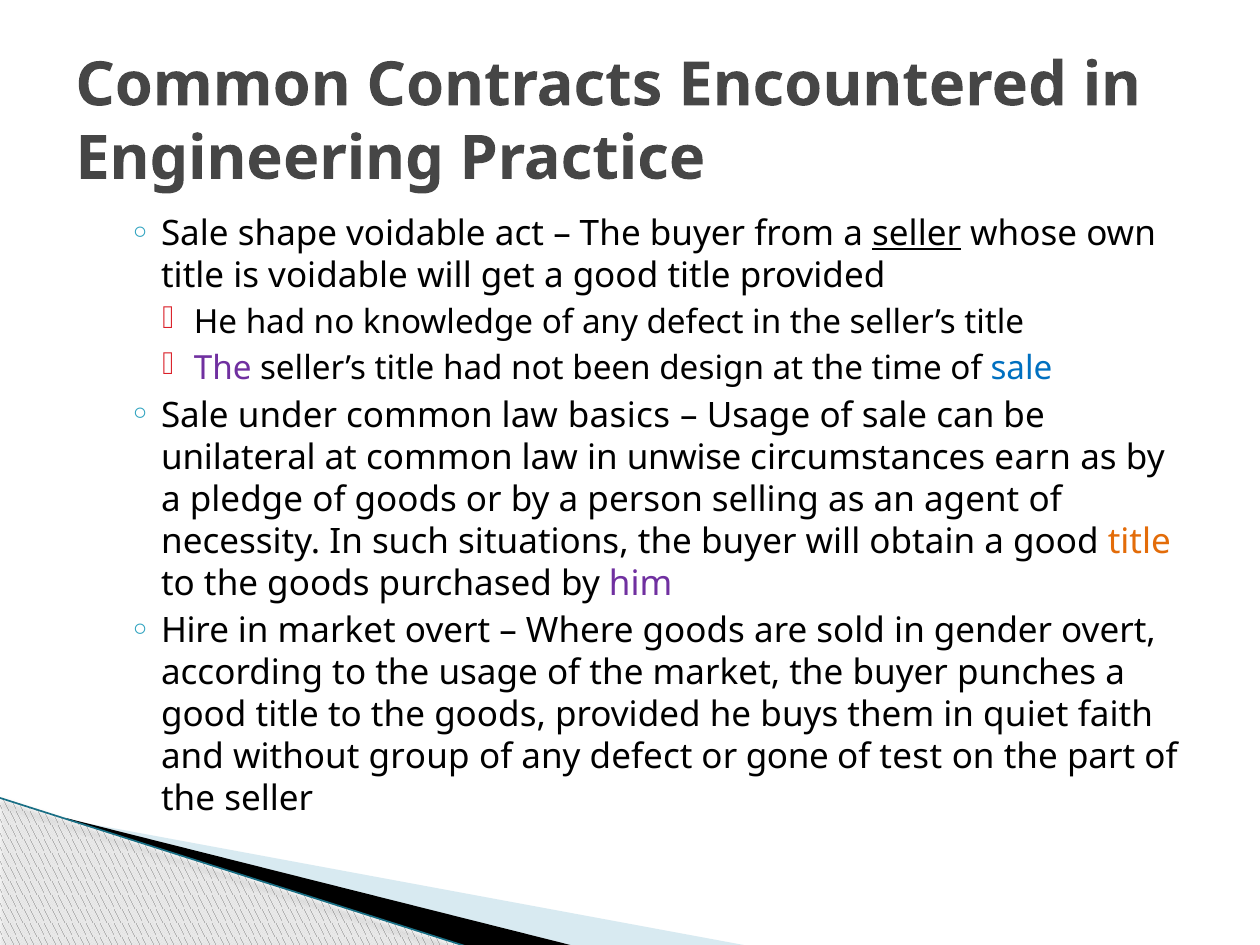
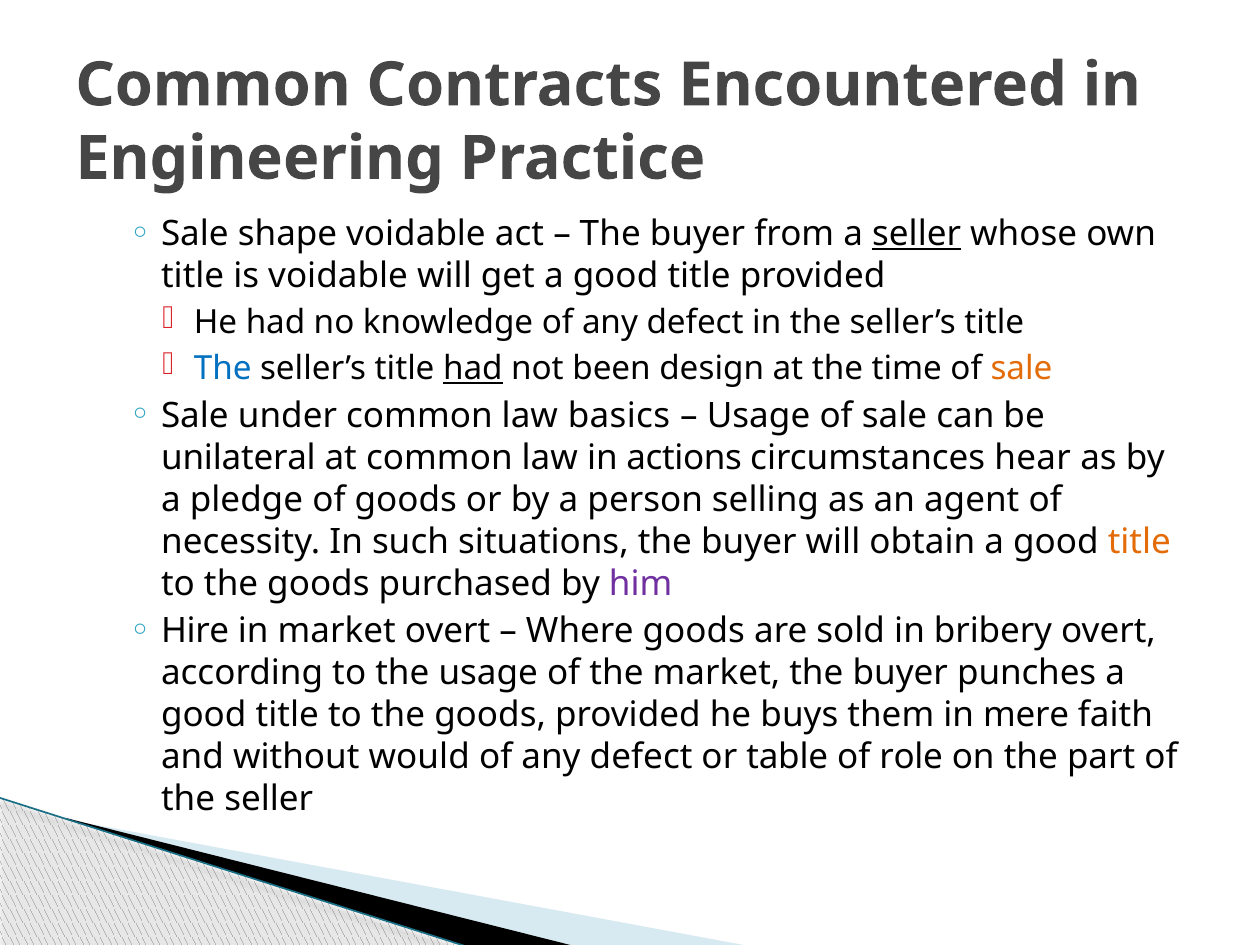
The at (223, 369) colour: purple -> blue
had at (473, 369) underline: none -> present
sale at (1021, 369) colour: blue -> orange
unwise: unwise -> actions
earn: earn -> hear
gender: gender -> bribery
quiet: quiet -> mere
group: group -> would
gone: gone -> table
test: test -> role
